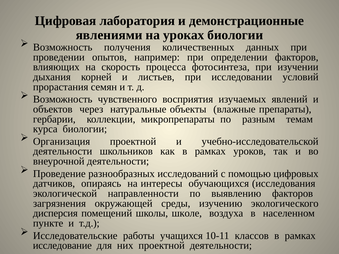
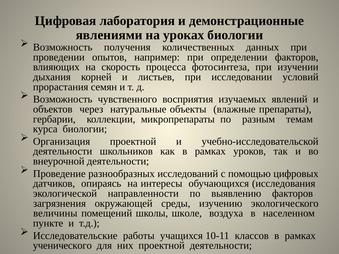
дисперсия: дисперсия -> величины
исследование: исследование -> ученического
